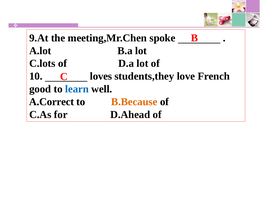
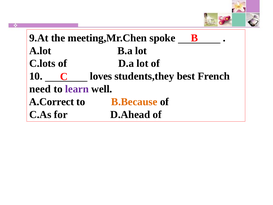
love: love -> best
good: good -> need
learn colour: blue -> purple
